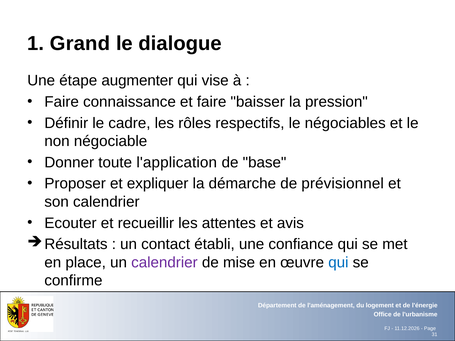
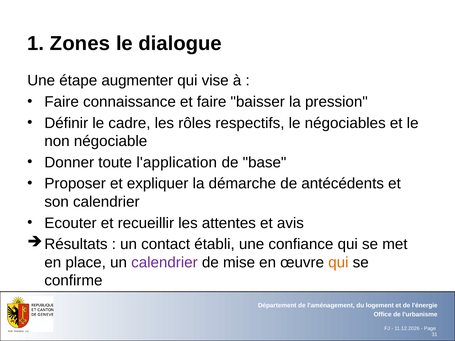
Grand: Grand -> Zones
prévisionnel: prévisionnel -> antécédents
qui at (338, 263) colour: blue -> orange
